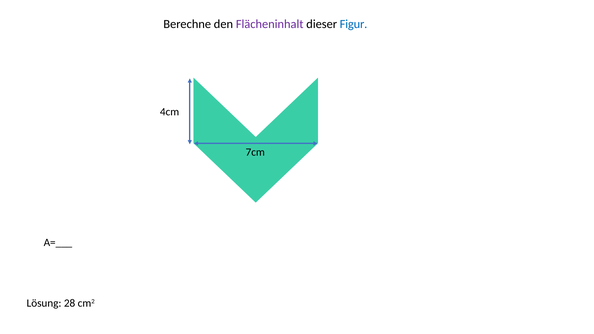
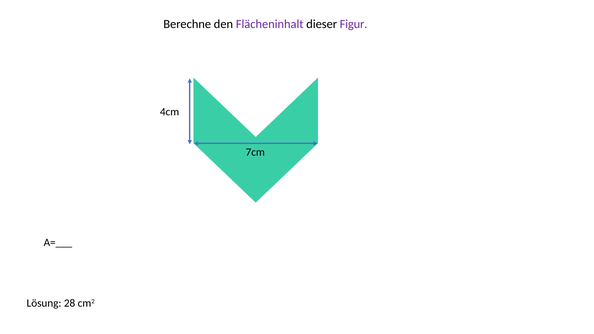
Figur colour: blue -> purple
